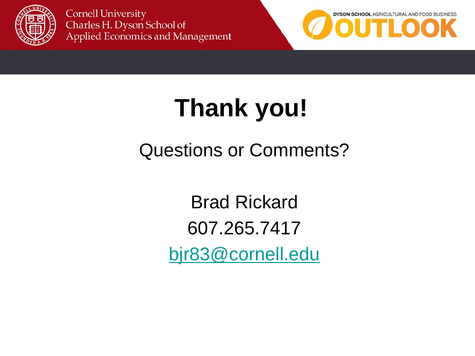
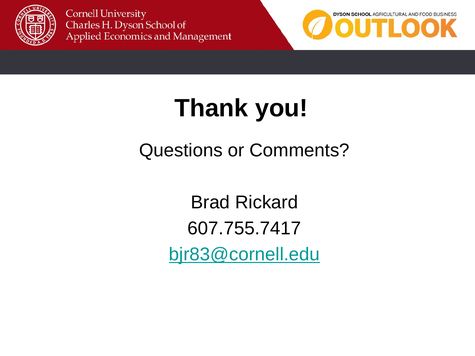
607.265.7417: 607.265.7417 -> 607.755.7417
